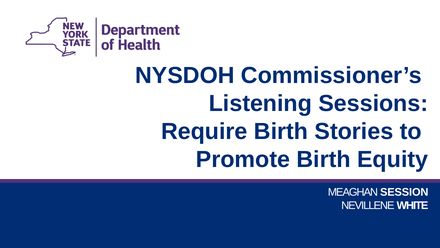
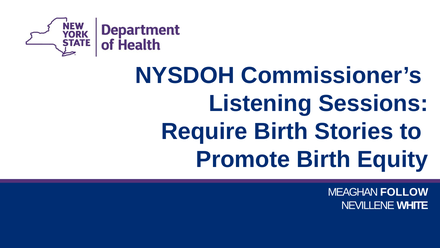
SESSION: SESSION -> FOLLOW
